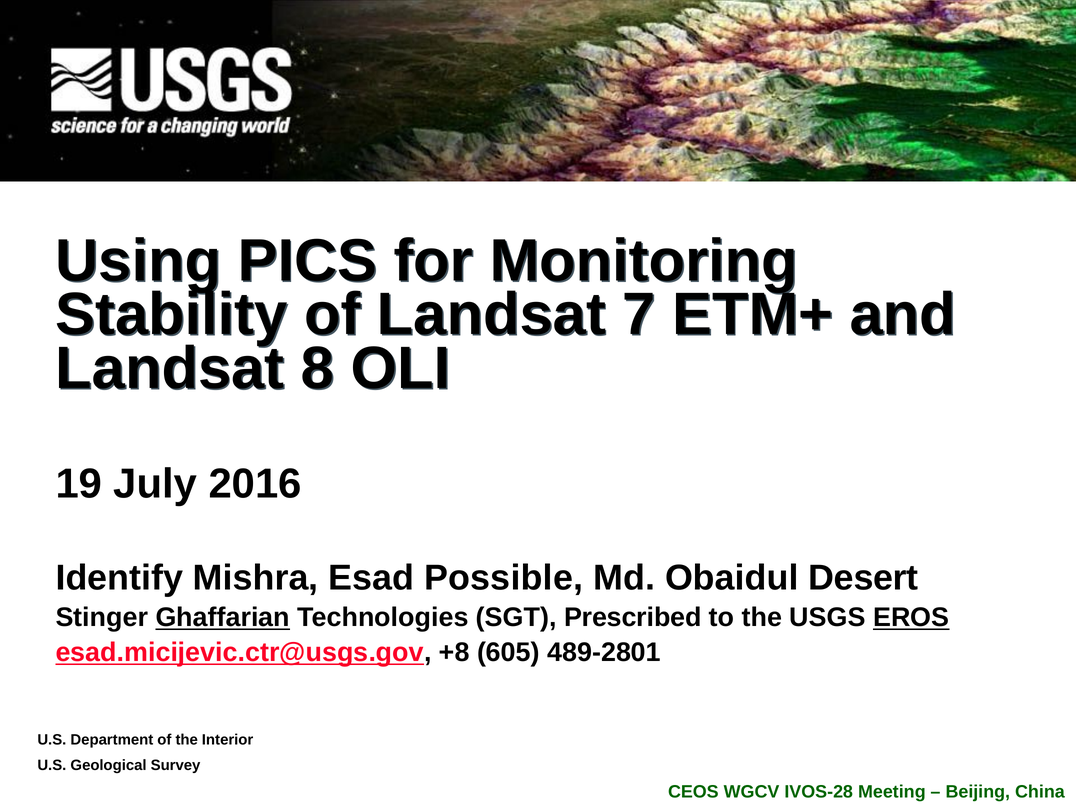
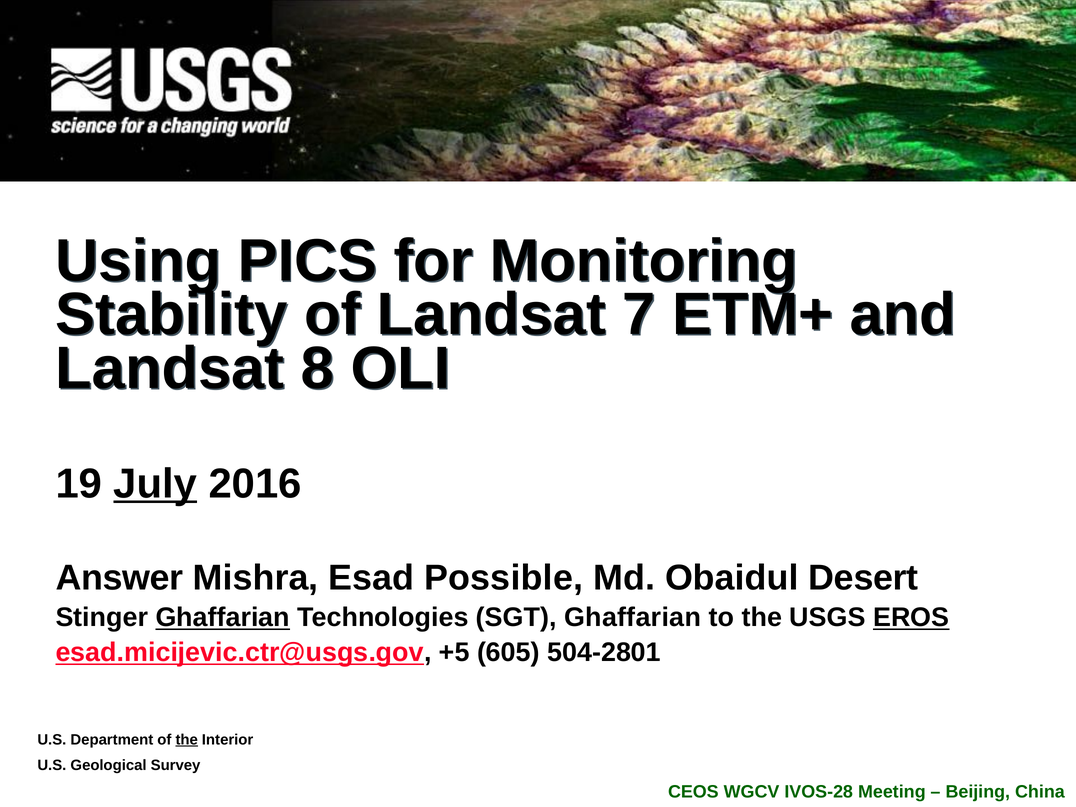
July underline: none -> present
Identify: Identify -> Answer
SGT Prescribed: Prescribed -> Ghaffarian
+8: +8 -> +5
489-2801: 489-2801 -> 504-2801
the at (187, 740) underline: none -> present
